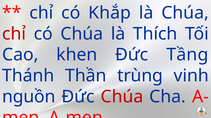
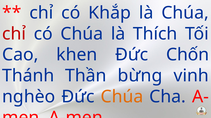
Tầng: Tầng -> Chốn
trùng: trùng -> bừng
nguồn: nguồn -> nghèo
Chúa at (122, 97) colour: red -> orange
